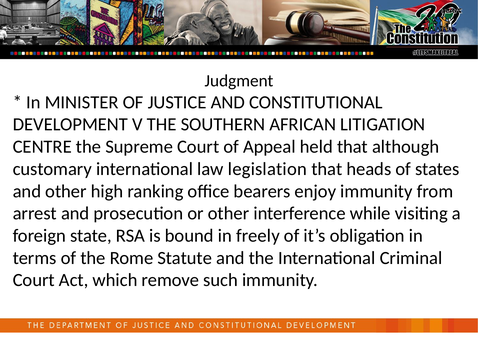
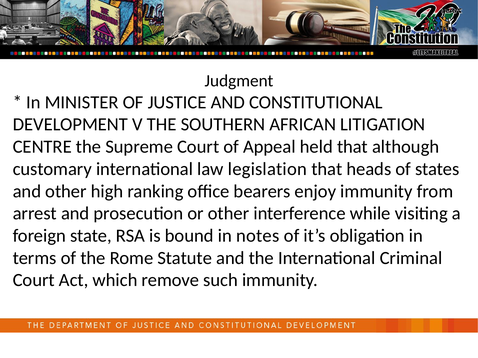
freely: freely -> notes
